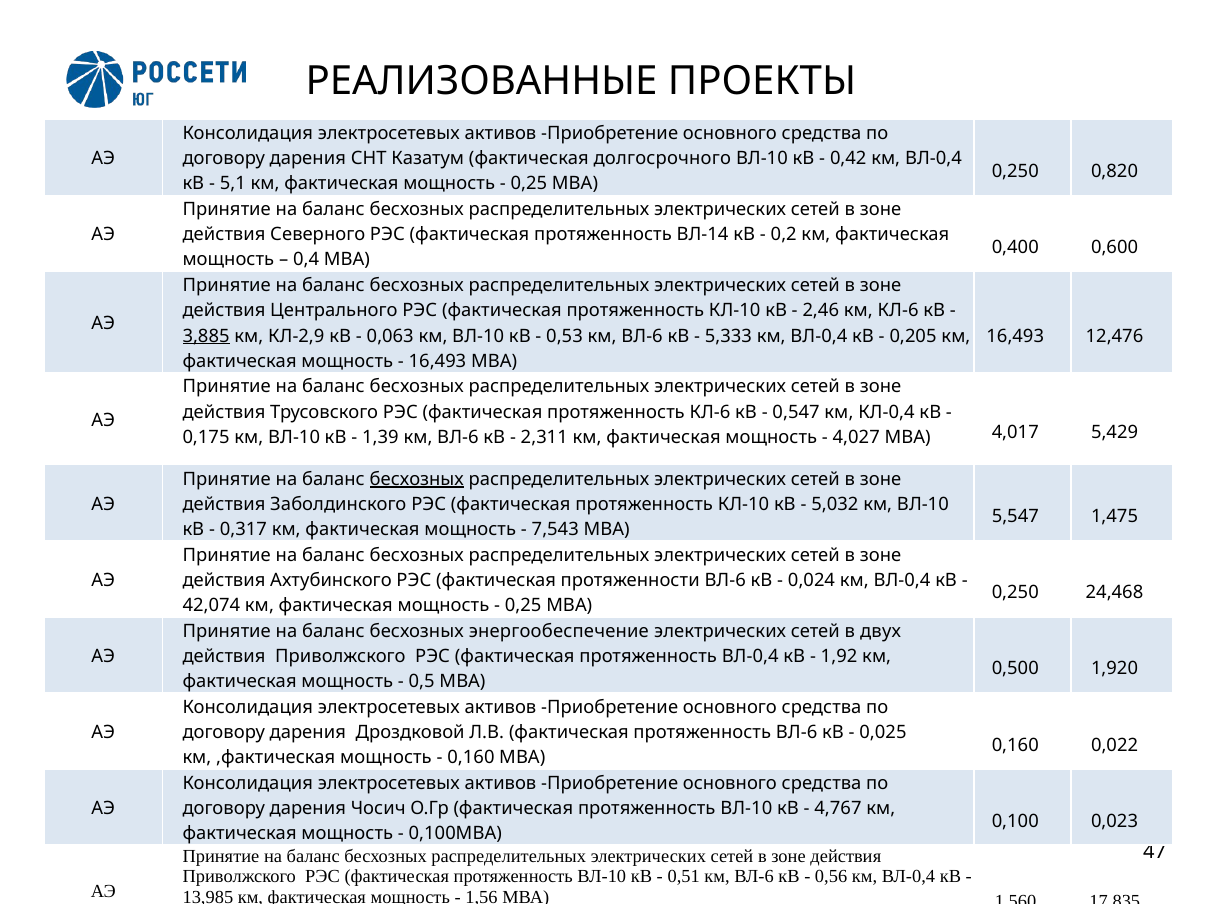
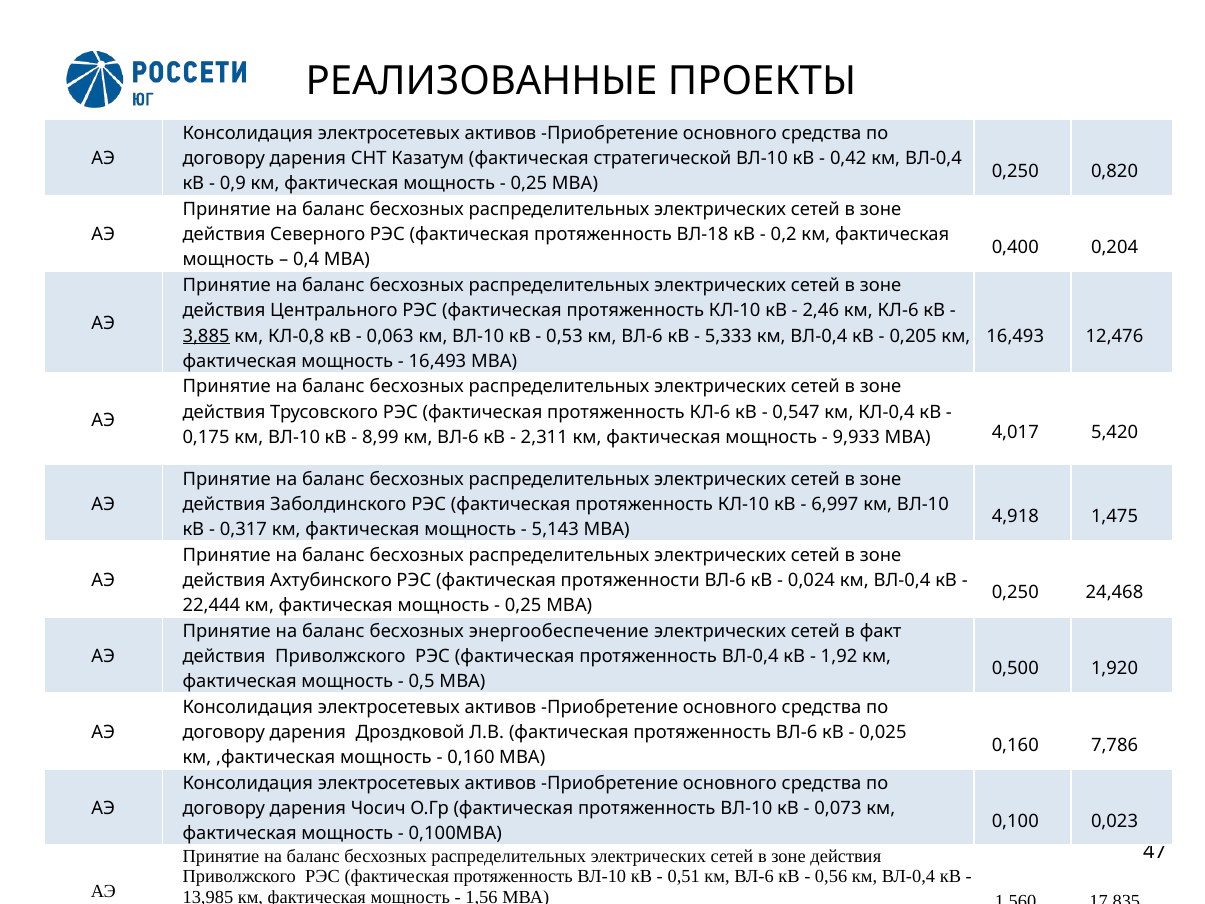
долгосрочного: долгосрочного -> стратегической
5,1: 5,1 -> 0,9
ВЛ-14: ВЛ-14 -> ВЛ-18
0,600: 0,600 -> 0,204
КЛ-2,9: КЛ-2,9 -> КЛ-0,8
1,39: 1,39 -> 8,99
4,027: 4,027 -> 9,933
5,429: 5,429 -> 5,420
бесхозных at (417, 479) underline: present -> none
5,032: 5,032 -> 6,997
5,547: 5,547 -> 4,918
7,543: 7,543 -> 5,143
42,074: 42,074 -> 22,444
двух: двух -> факт
0,022: 0,022 -> 7,786
4,767: 4,767 -> 0,073
